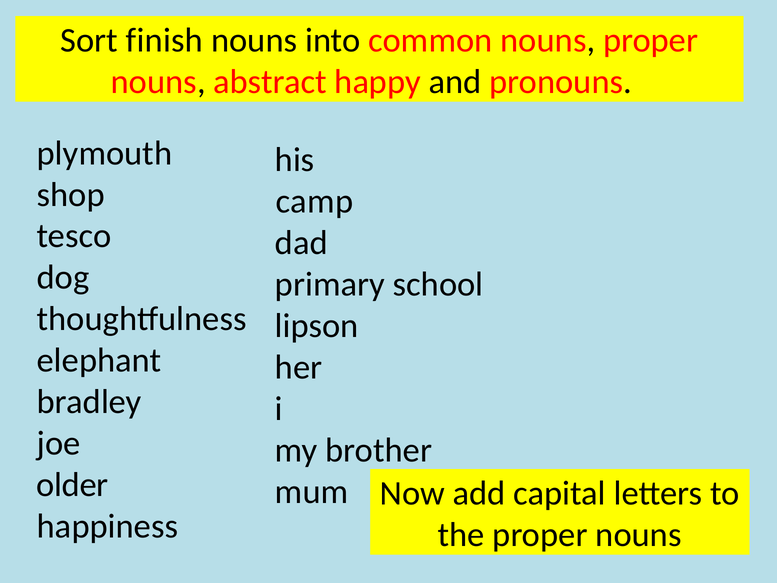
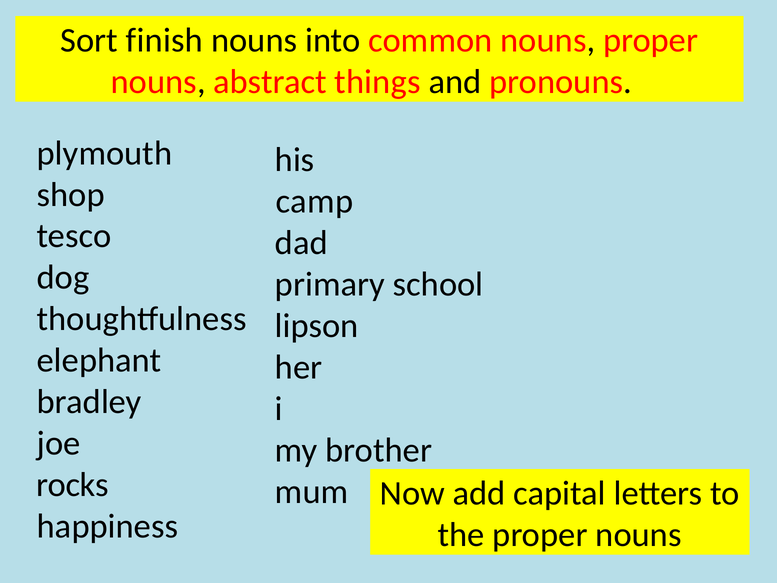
happy: happy -> things
older: older -> rocks
